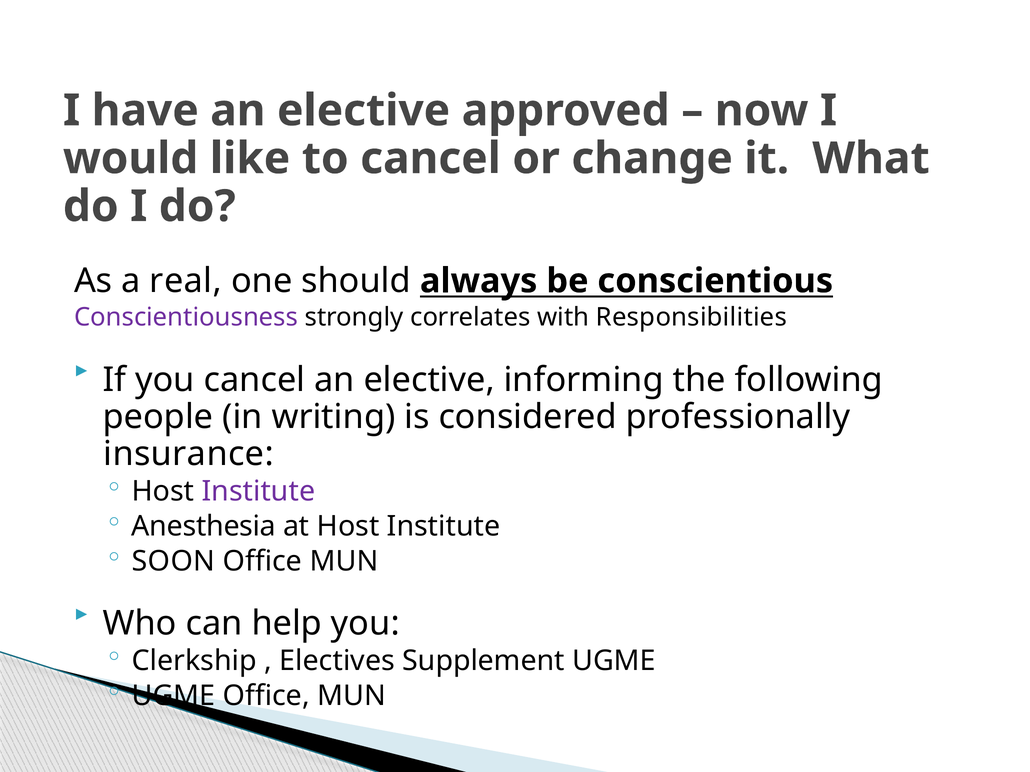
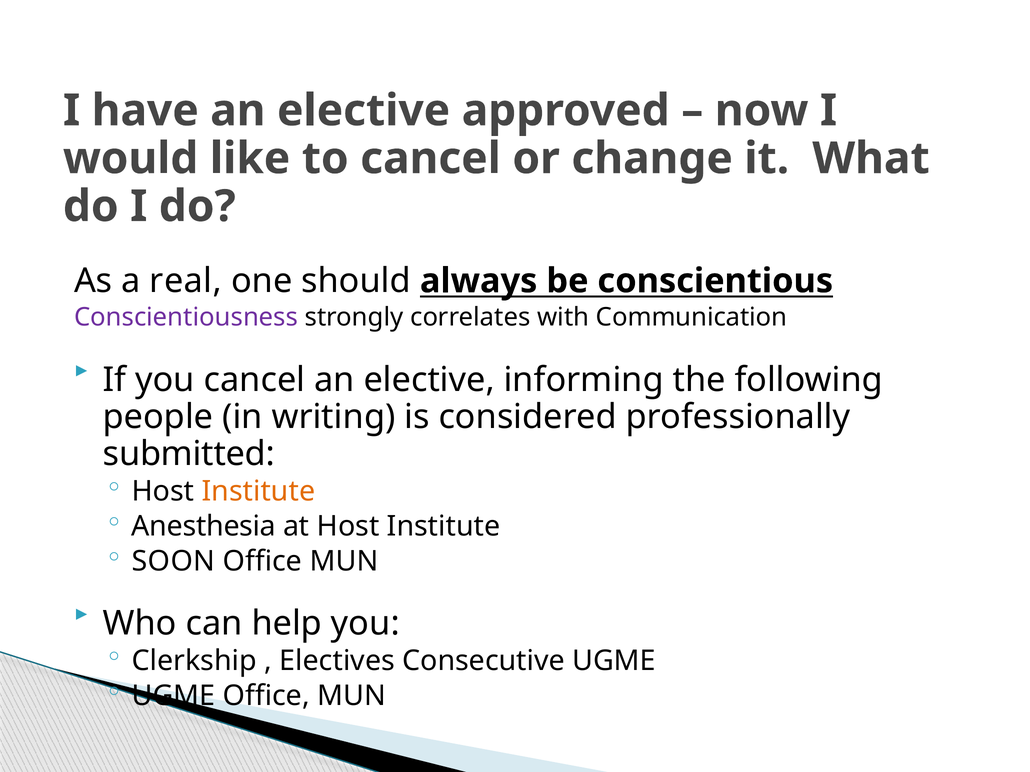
Responsibilities: Responsibilities -> Communication
insurance: insurance -> submitted
Institute at (258, 492) colour: purple -> orange
Supplement: Supplement -> Consecutive
